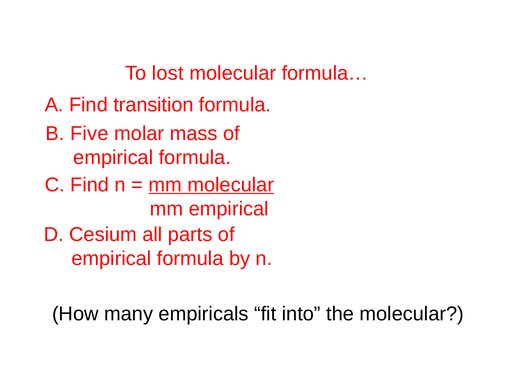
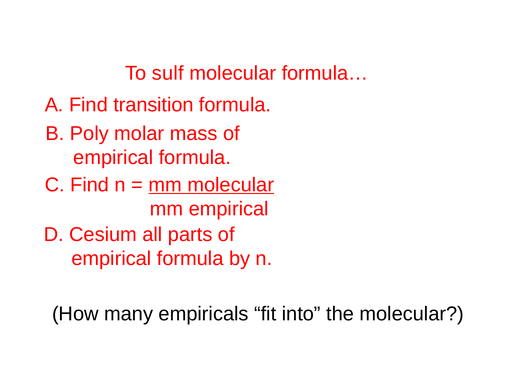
lost: lost -> sulf
Five: Five -> Poly
